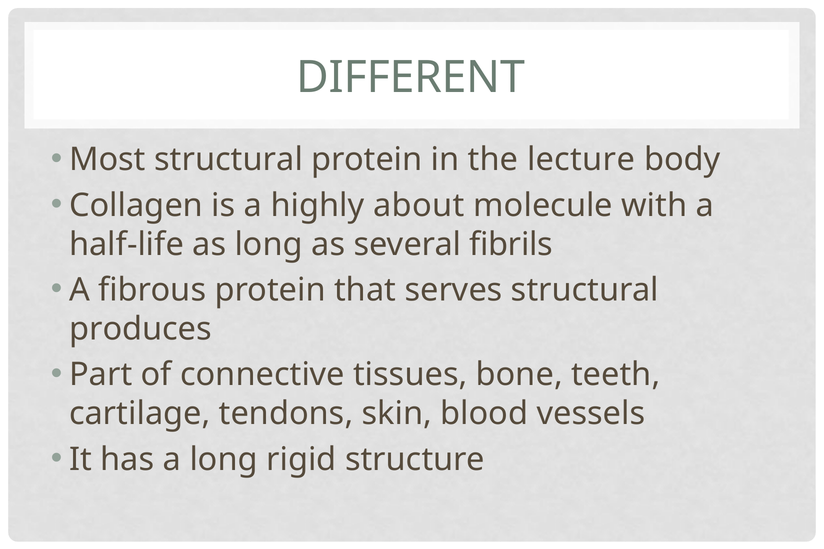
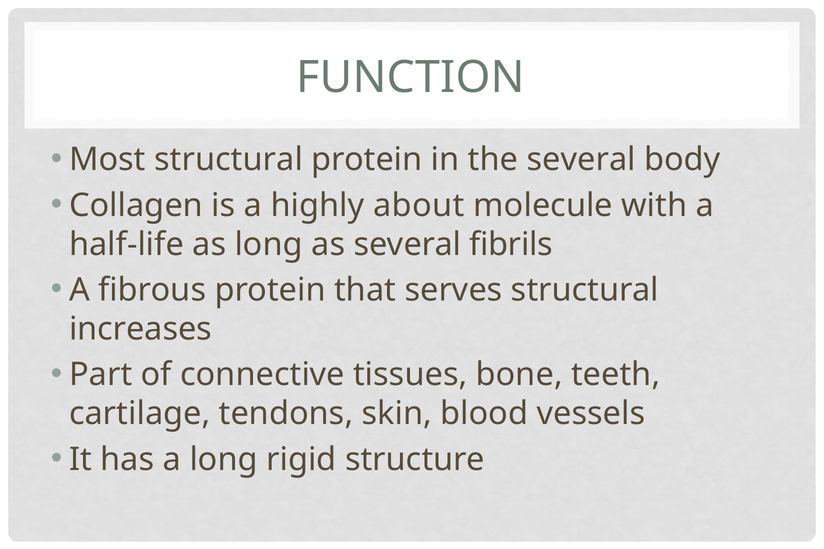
DIFFERENT: DIFFERENT -> FUNCTION
the lecture: lecture -> several
produces: produces -> increases
